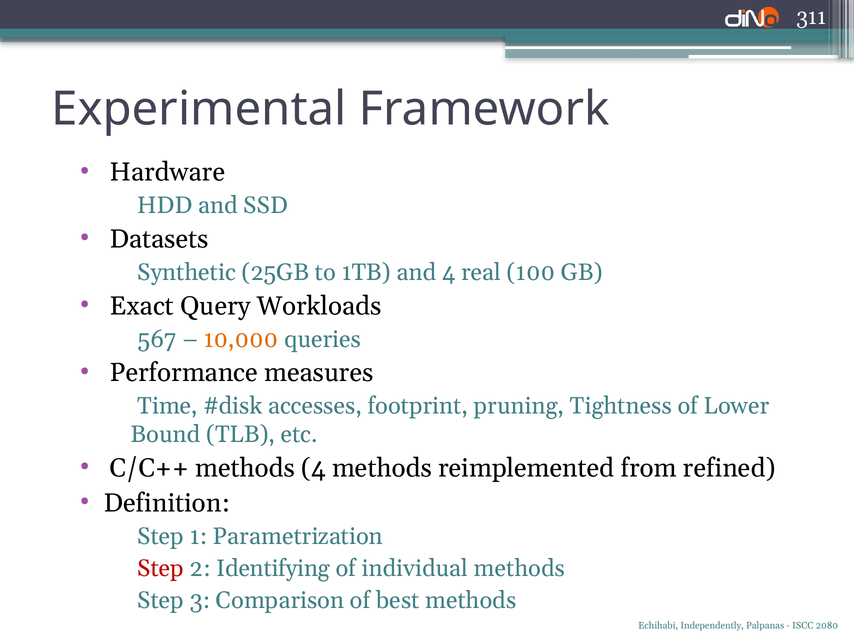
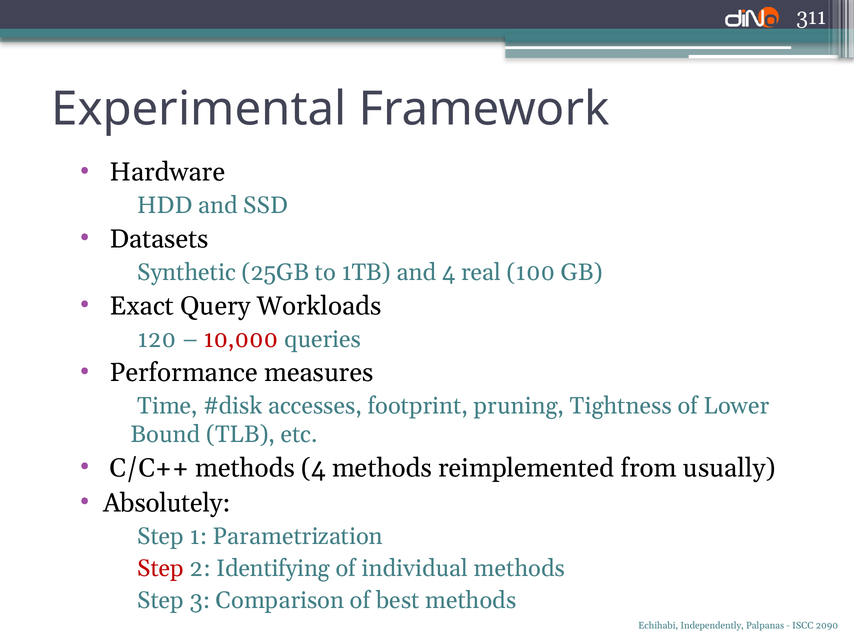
567: 567 -> 120
10,000 colour: orange -> red
refined: refined -> usually
Definition: Definition -> Absolutely
2080: 2080 -> 2090
